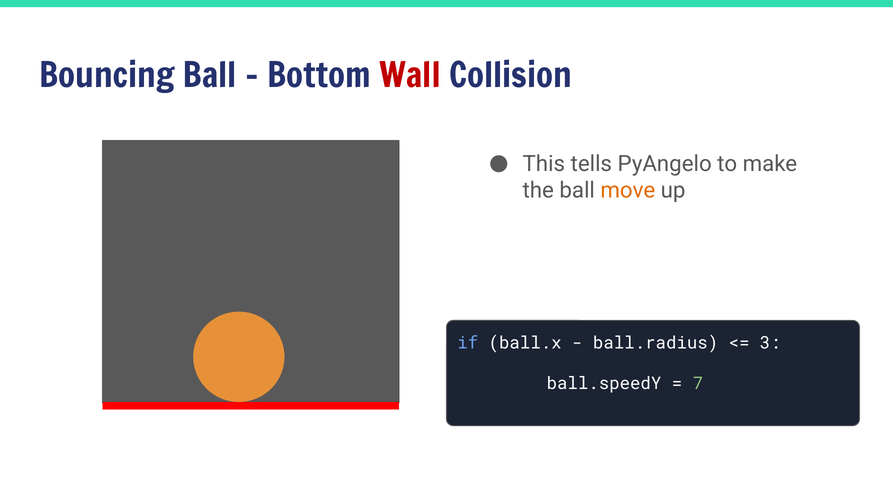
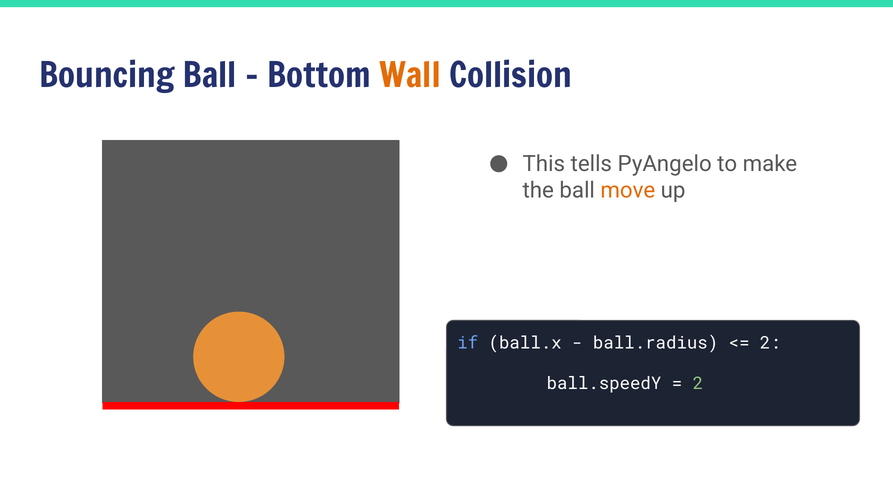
Wall colour: red -> orange
3 at (770, 343): 3 -> 2
7 at (698, 384): 7 -> 2
